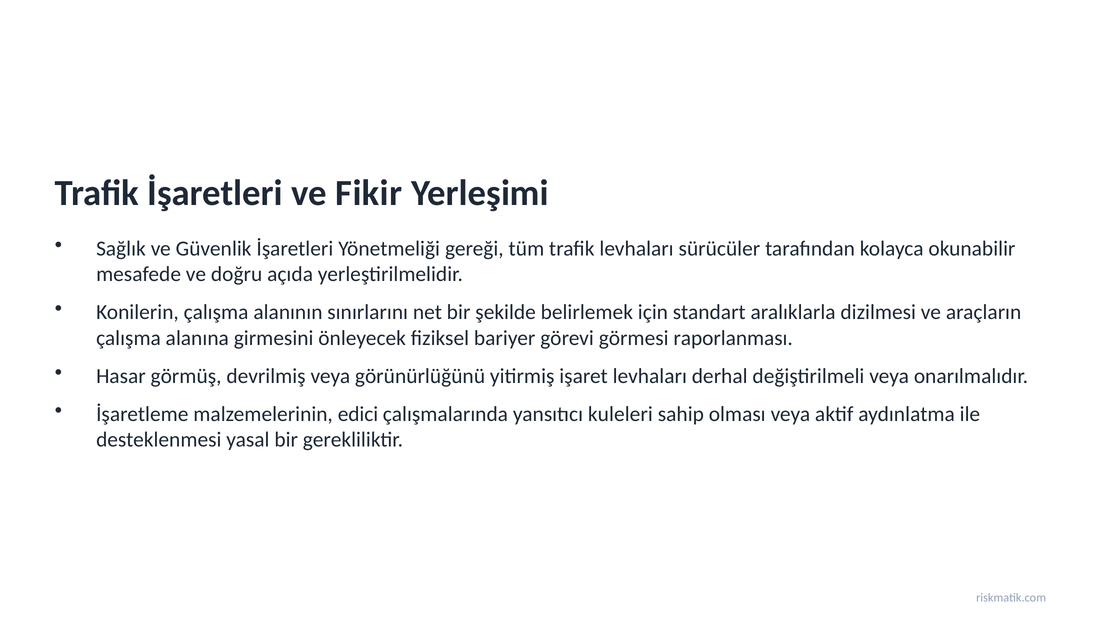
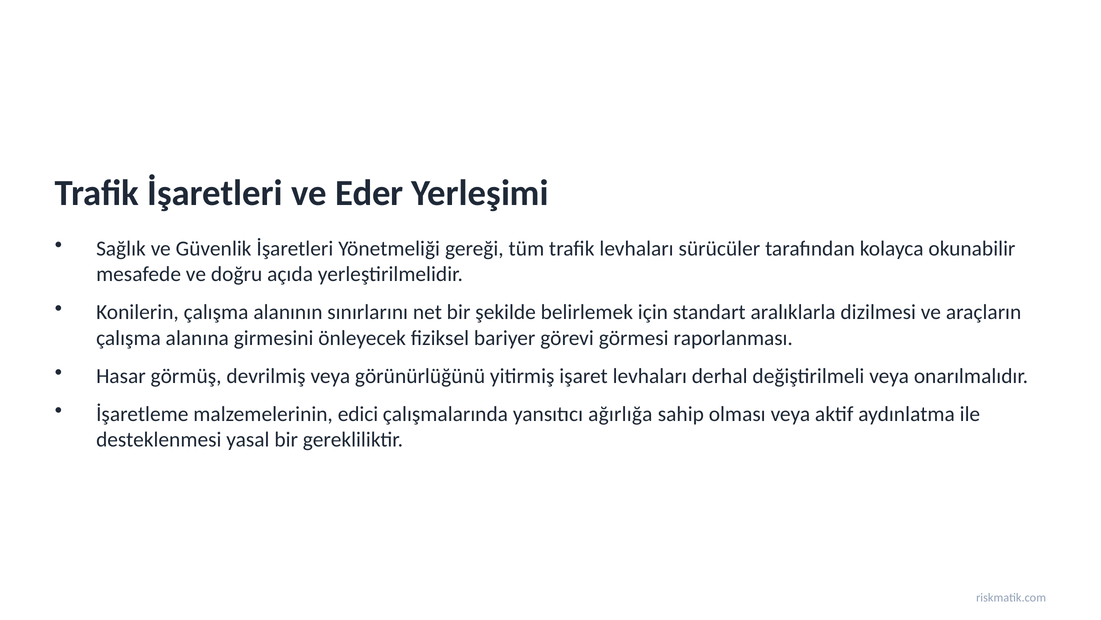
Fikir: Fikir -> Eder
kuleleri: kuleleri -> ağırlığa
